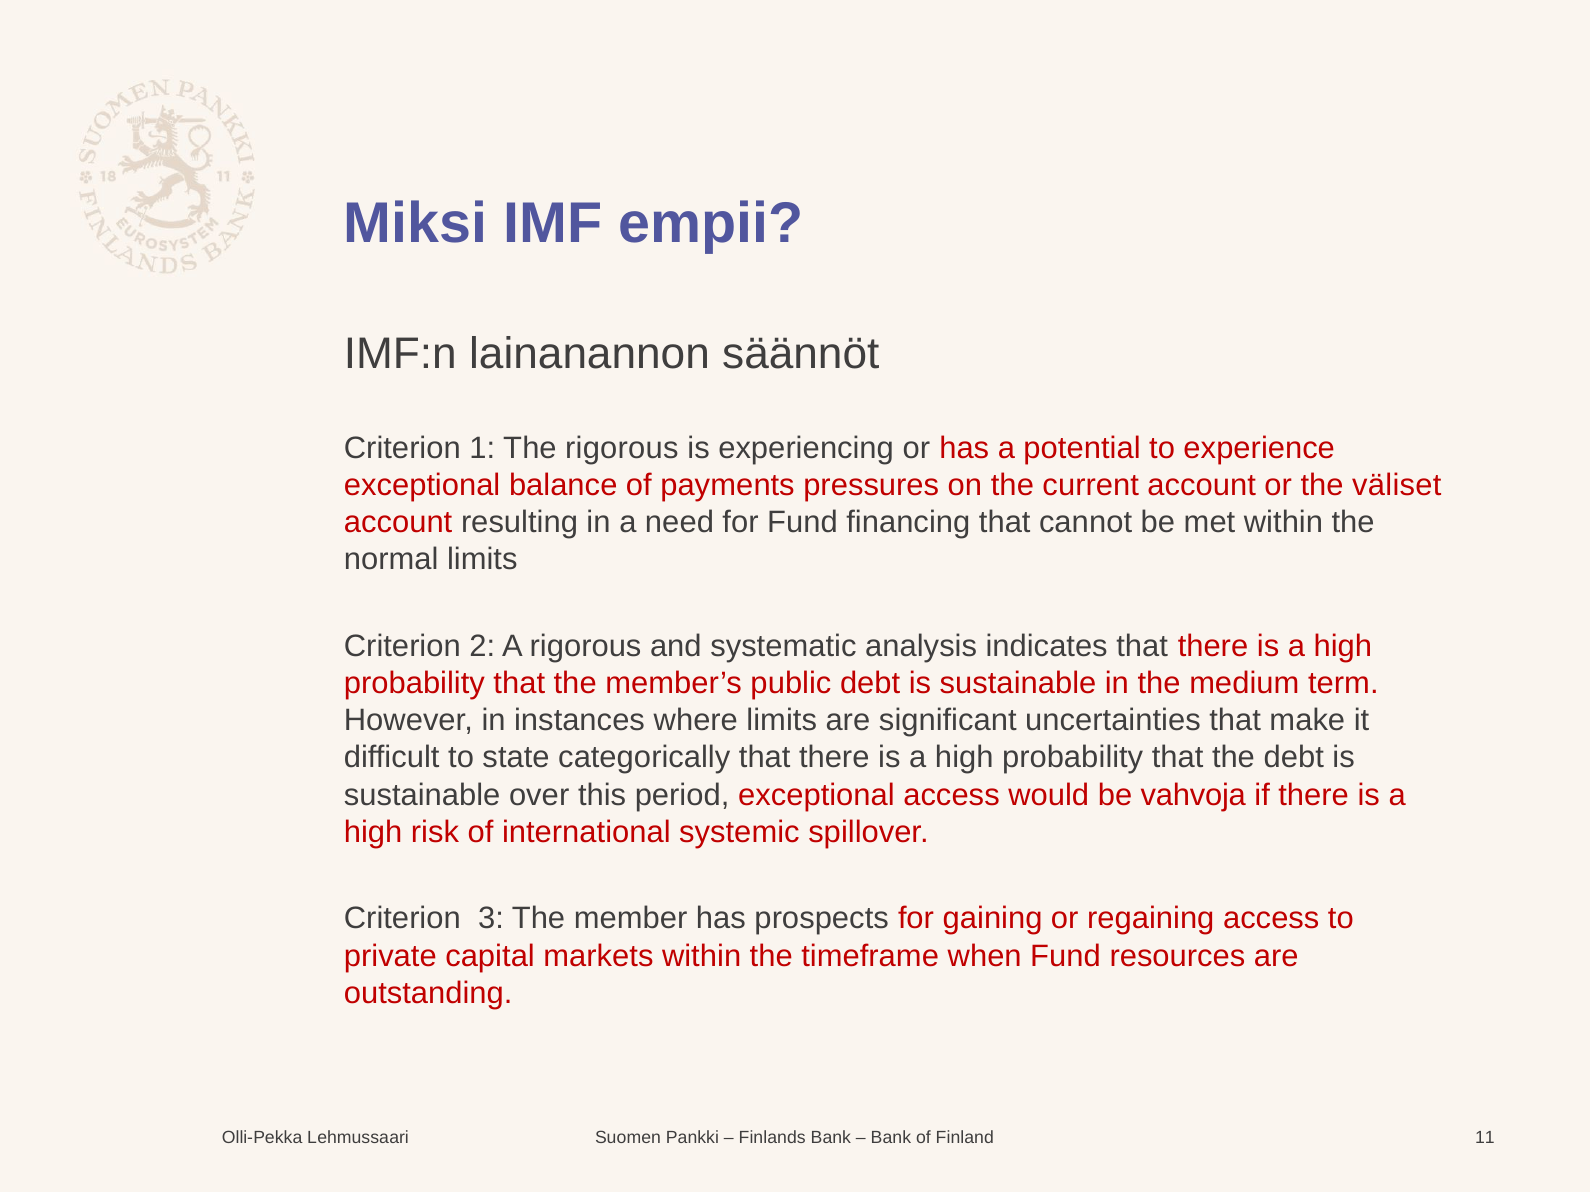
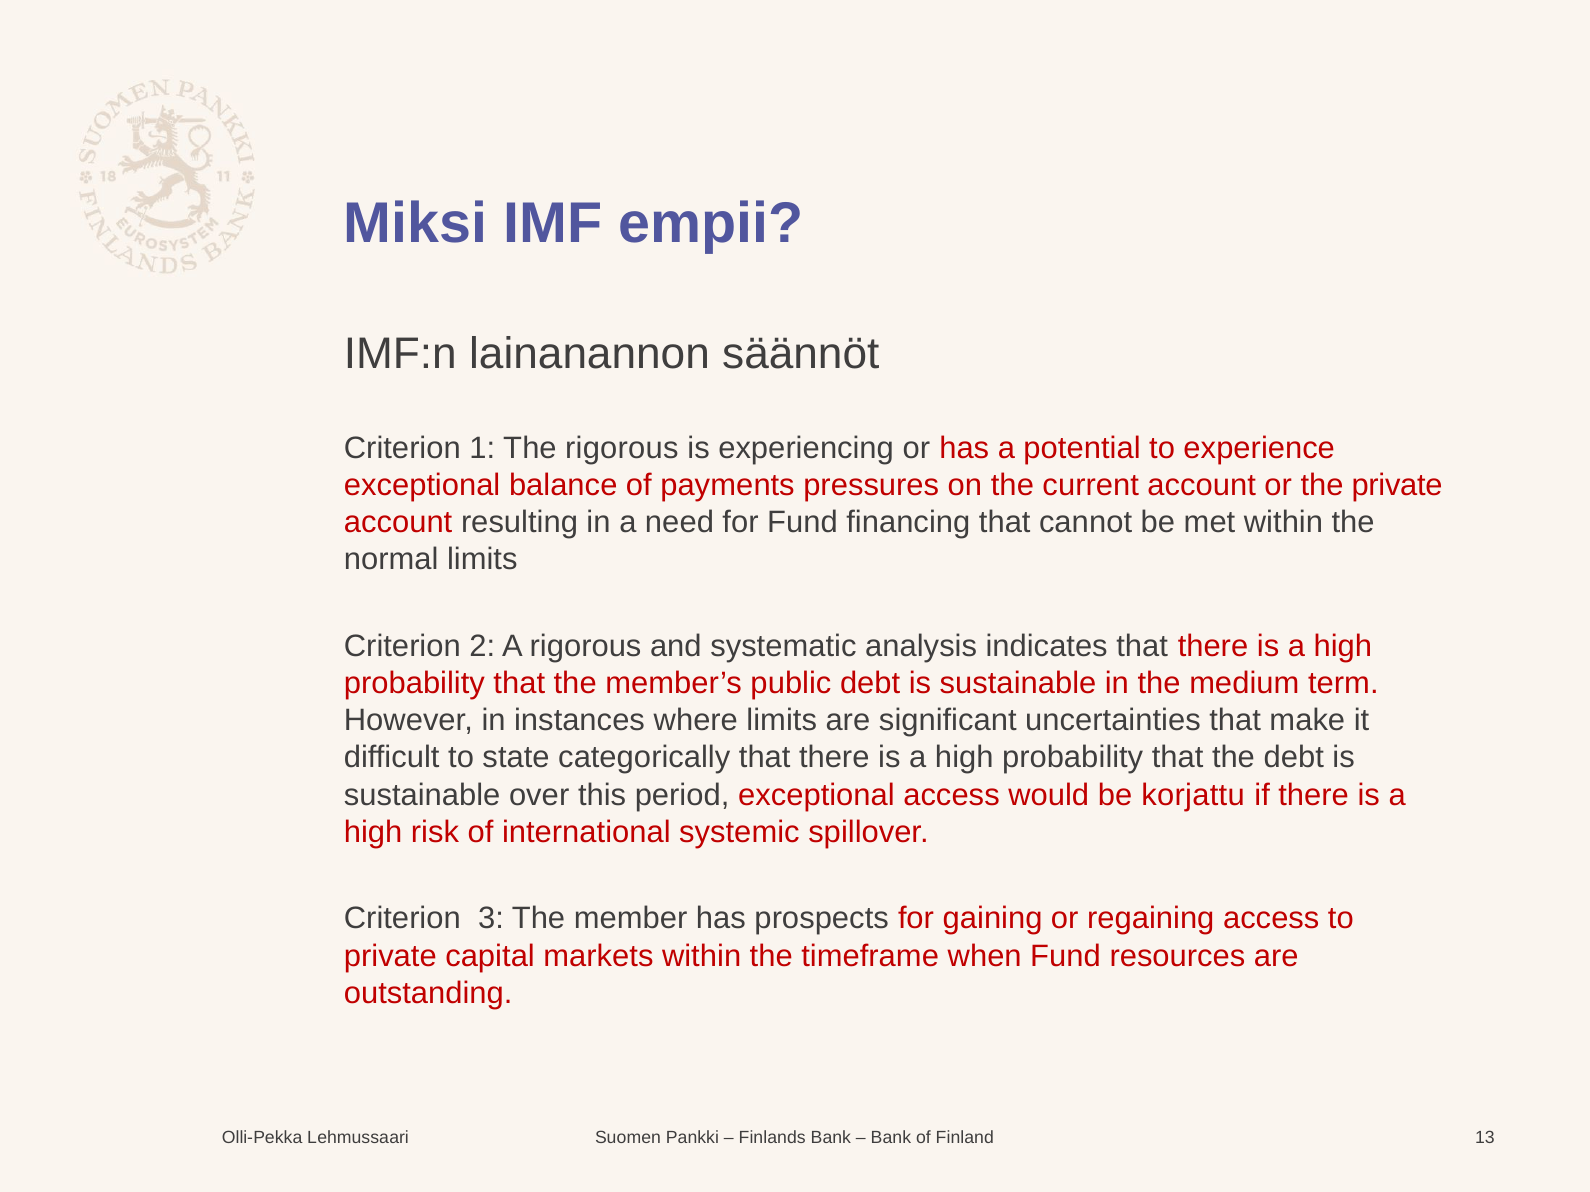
the väliset: väliset -> private
vahvoja: vahvoja -> korjattu
11: 11 -> 13
